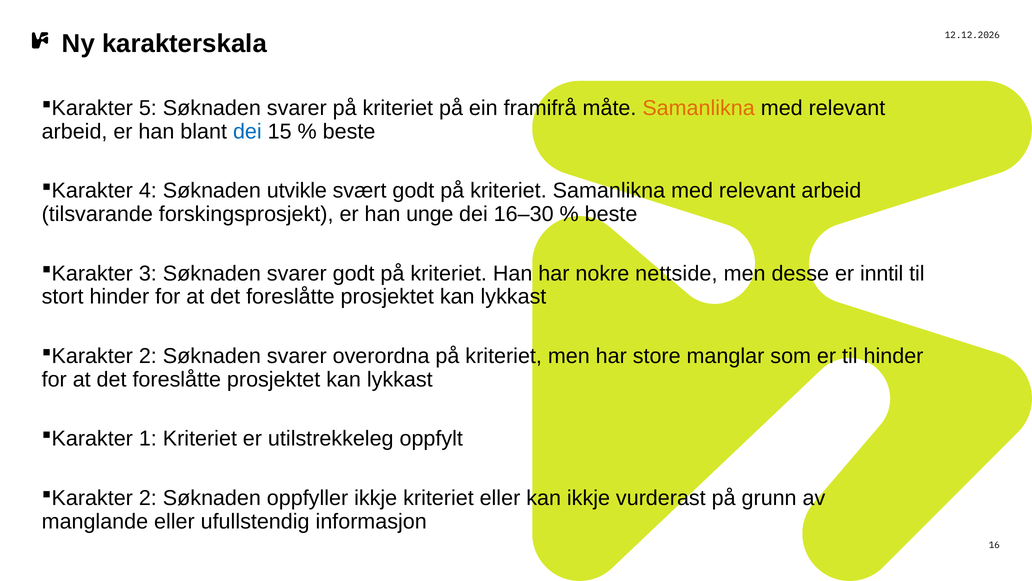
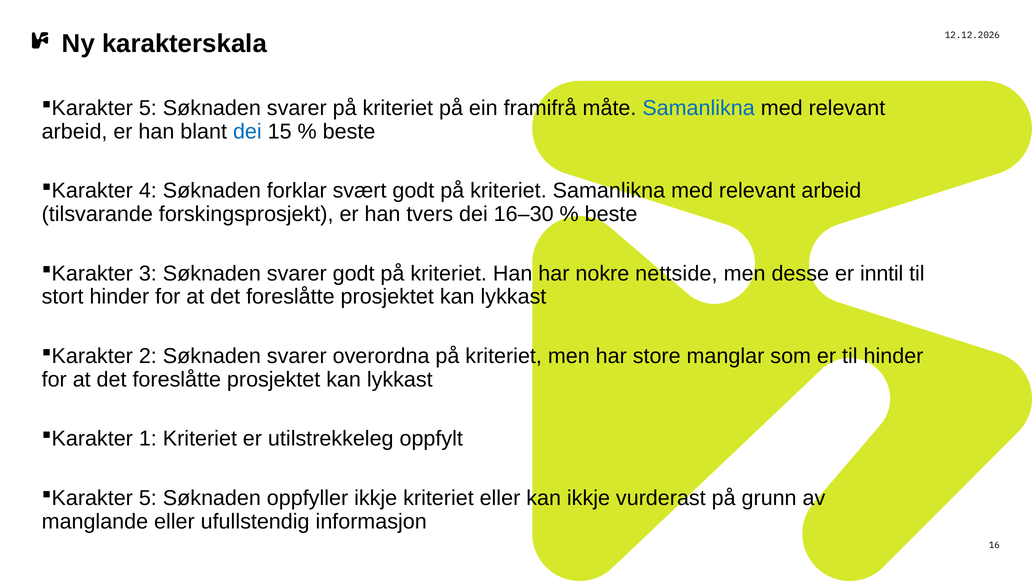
Samanlikna at (699, 108) colour: orange -> blue
utvikle: utvikle -> forklar
unge: unge -> tvers
2 at (148, 498): 2 -> 5
